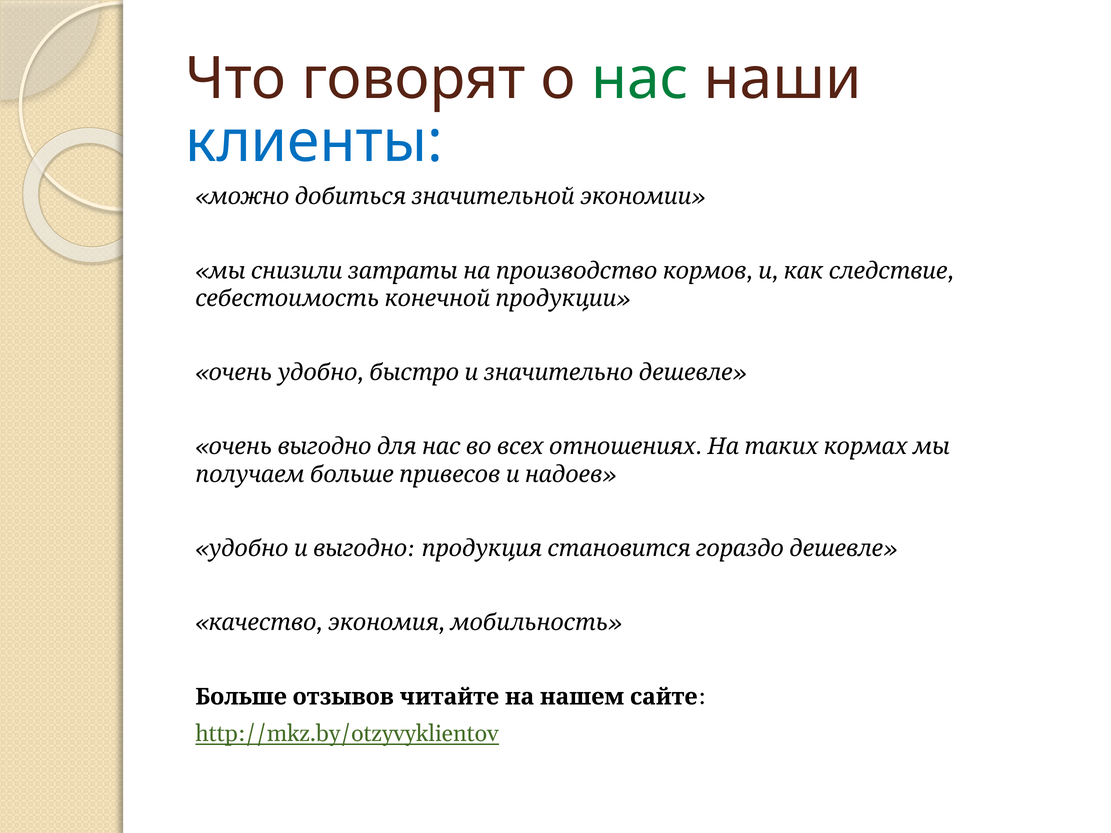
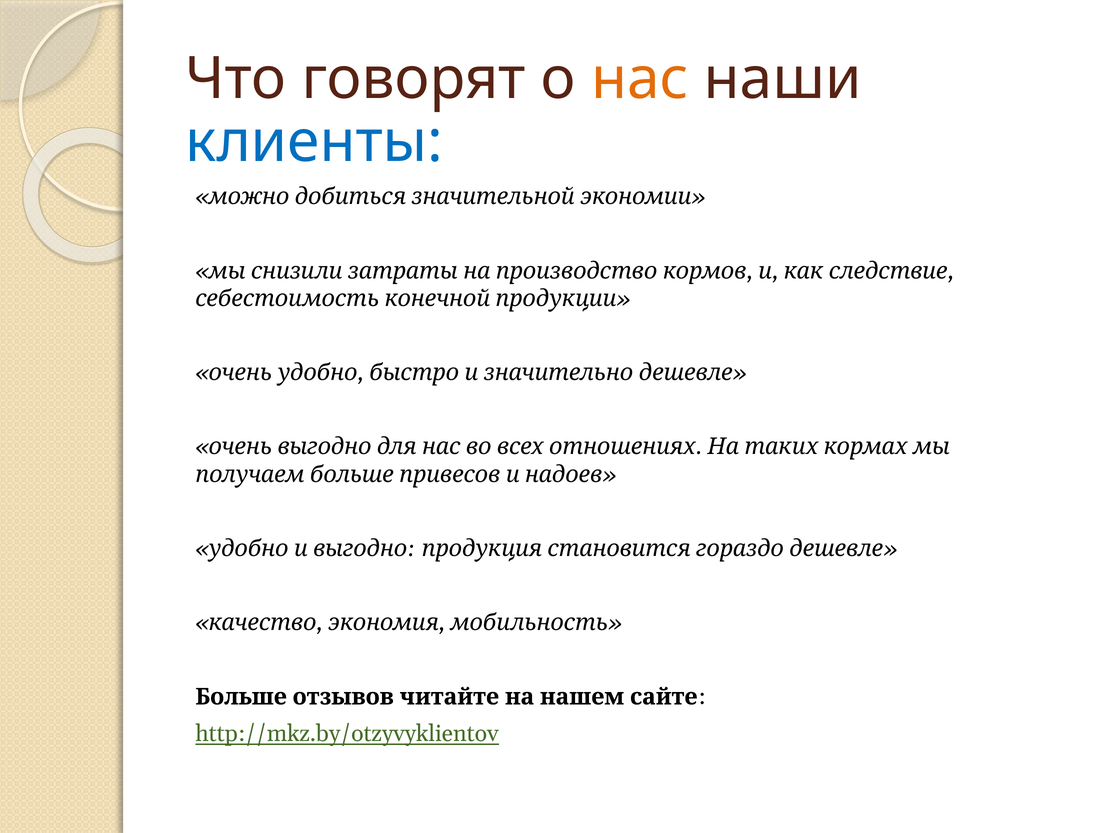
нас colour: green -> orange
